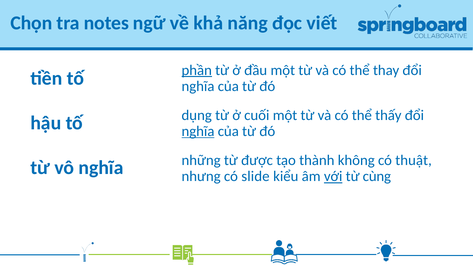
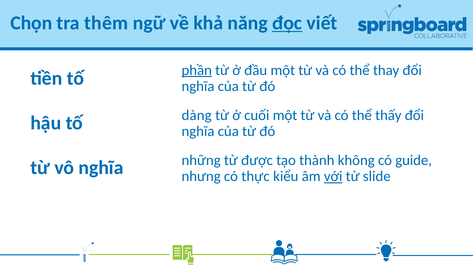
notes: notes -> thêm
đọc underline: none -> present
dụng: dụng -> dàng
nghĩa at (198, 131) underline: present -> none
thuật: thuật -> guide
slide: slide -> thực
cùng: cùng -> slide
